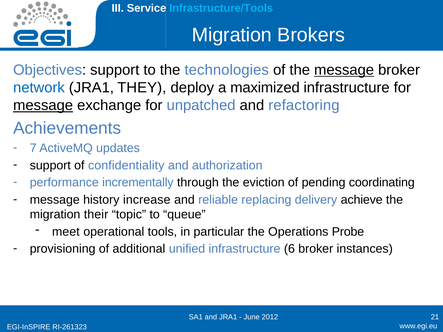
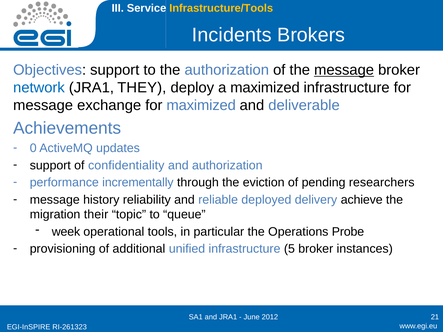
Infrastructure/Tools colour: light blue -> yellow
Migration at (232, 35): Migration -> Incidents
the technologies: technologies -> authorization
message at (43, 106) underline: present -> none
for unpatched: unpatched -> maximized
refactoring: refactoring -> deliverable
7: 7 -> 0
coordinating: coordinating -> researchers
increase: increase -> reliability
replacing: replacing -> deployed
meet: meet -> week
6: 6 -> 5
